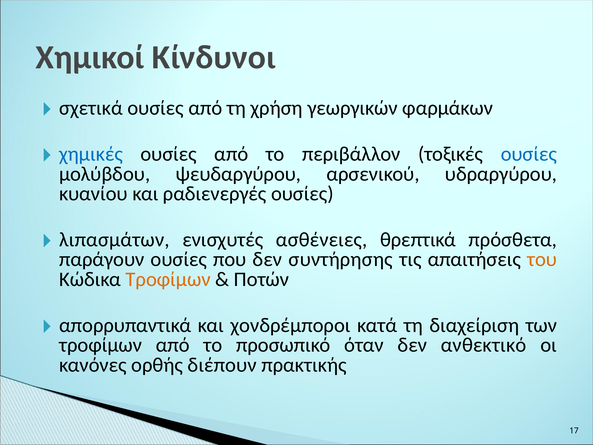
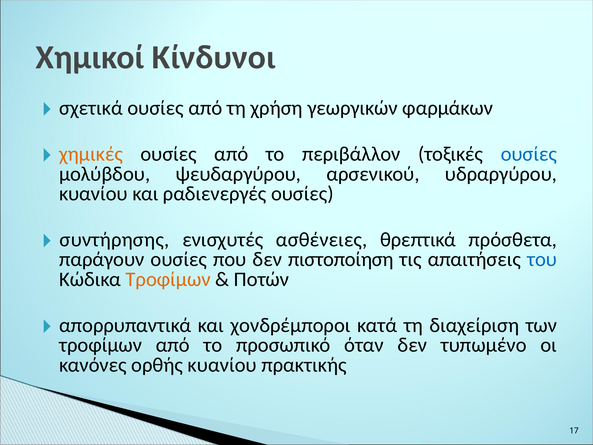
χημικές colour: blue -> orange
λιπασμάτων: λιπασμάτων -> συντήρησης
συντήρησης: συντήρησης -> πιστοποίηση
του colour: orange -> blue
ανθεκτικό: ανθεκτικό -> τυπωμένο
ορθής διέπουν: διέπουν -> κυανίου
